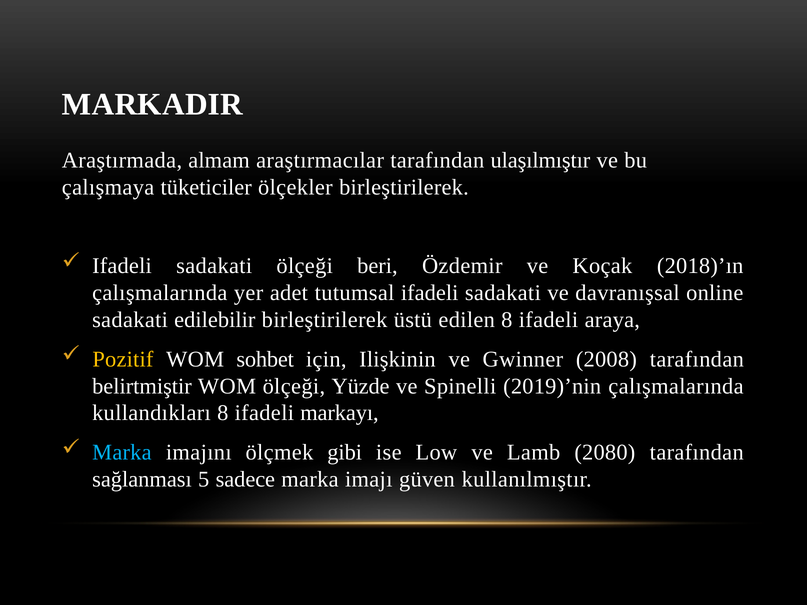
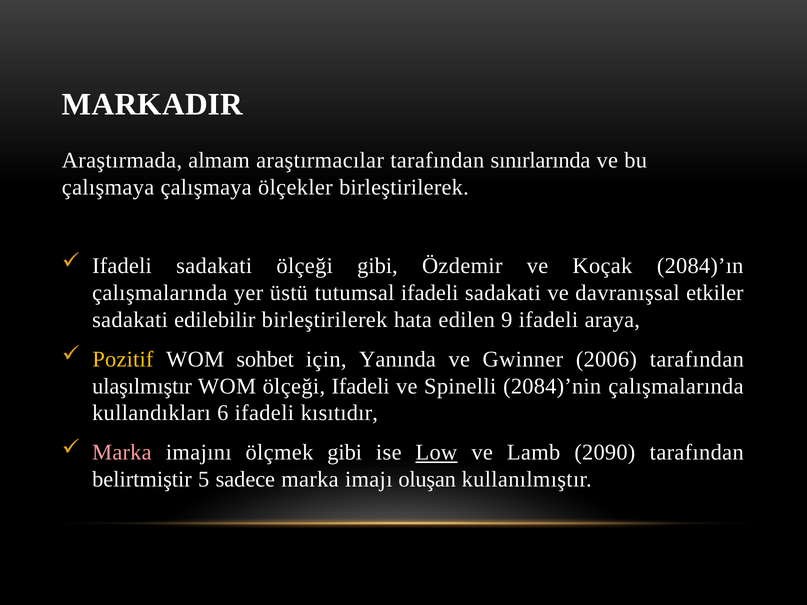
ulaşılmıştır: ulaşılmıştır -> sınırlarında
çalışmaya tüketiciler: tüketiciler -> çalışmaya
ölçeği beri: beri -> gibi
2018)’ın: 2018)’ın -> 2084)’ın
adet: adet -> üstü
online: online -> etkiler
üstü: üstü -> hata
edilen 8: 8 -> 9
Ilişkinin: Ilişkinin -> Yanında
2008: 2008 -> 2006
belirtmiştir: belirtmiştir -> ulaşılmıştır
ölçeği Yüzde: Yüzde -> Ifadeli
2019)’nin: 2019)’nin -> 2084)’nin
kullandıkları 8: 8 -> 6
markayı: markayı -> kısıtıdır
Marka at (122, 453) colour: light blue -> pink
Low underline: none -> present
2080: 2080 -> 2090
sağlanması: sağlanması -> belirtmiştir
güven: güven -> oluşan
